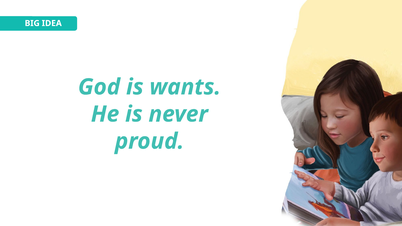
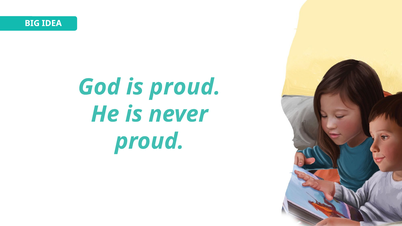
is wants: wants -> proud
